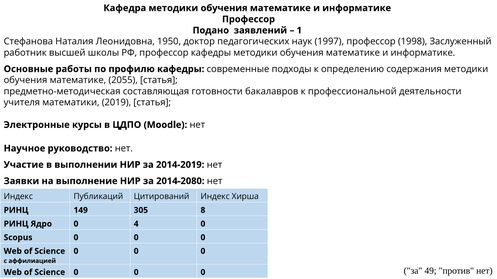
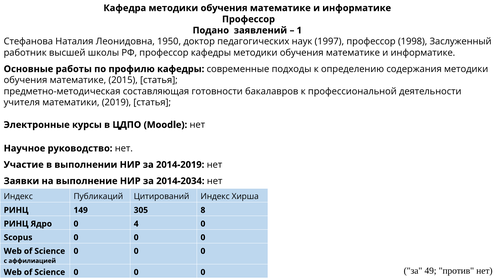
2055: 2055 -> 2015
2014-2080: 2014-2080 -> 2014-2034
